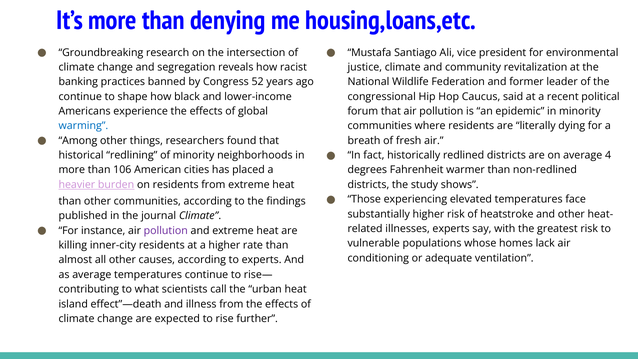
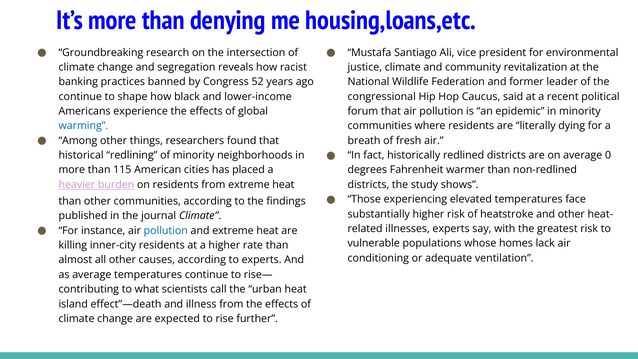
4: 4 -> 0
106: 106 -> 115
pollution at (166, 231) colour: purple -> blue
